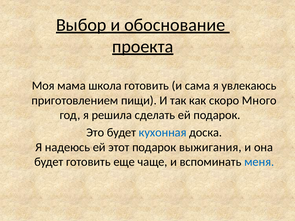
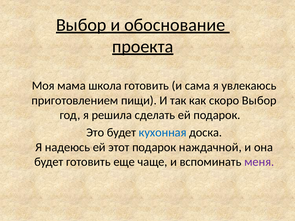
скоро Много: Много -> Выбор
выжигания: выжигания -> наждачной
меня colour: blue -> purple
